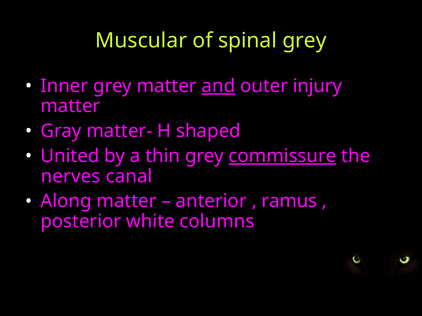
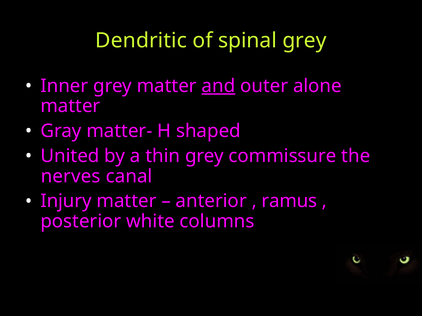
Muscular: Muscular -> Dendritic
injury: injury -> alone
commissure underline: present -> none
Along: Along -> Injury
